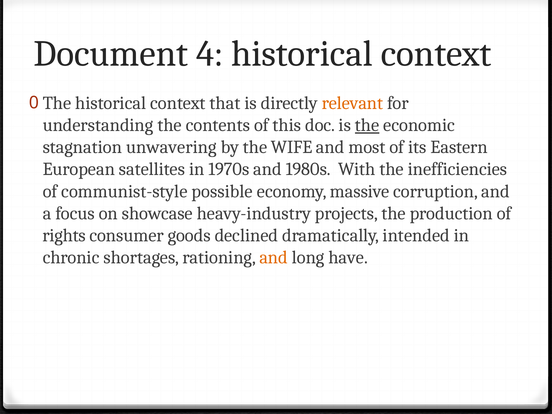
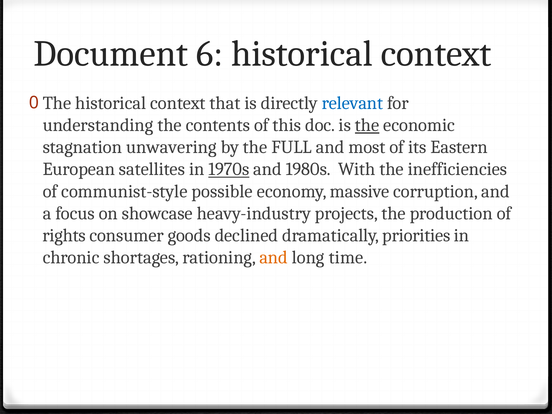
4: 4 -> 6
relevant colour: orange -> blue
WIFE: WIFE -> FULL
1970s underline: none -> present
intended: intended -> priorities
have: have -> time
